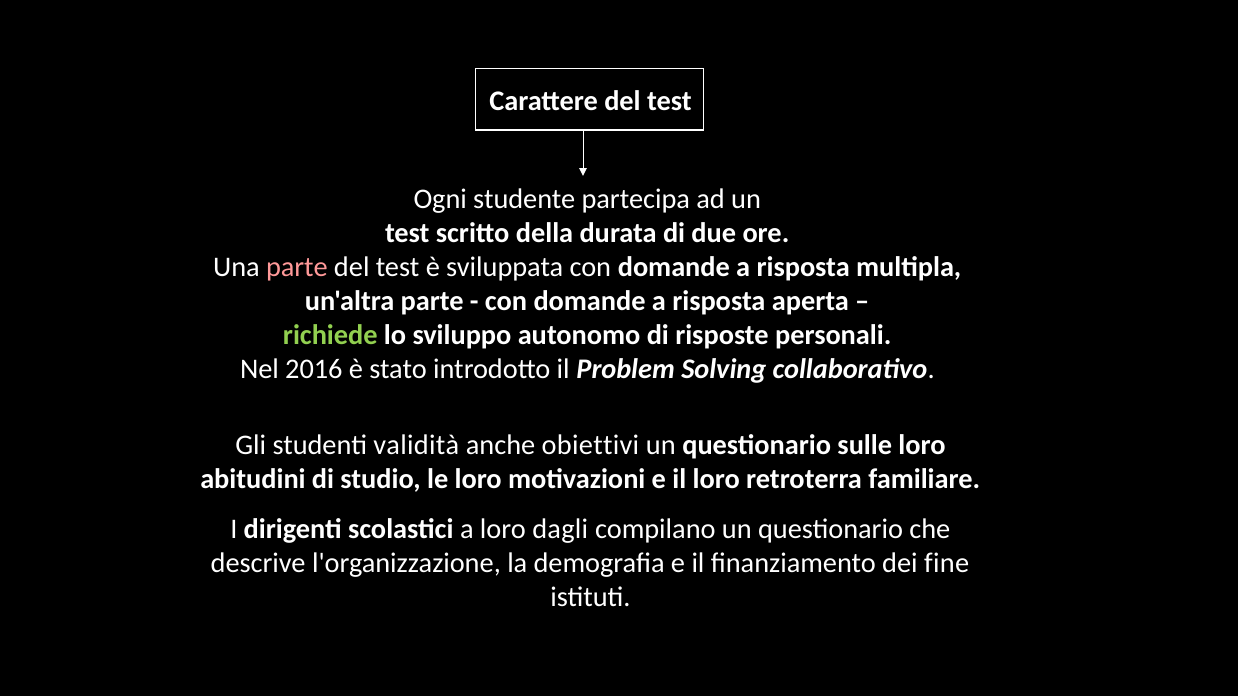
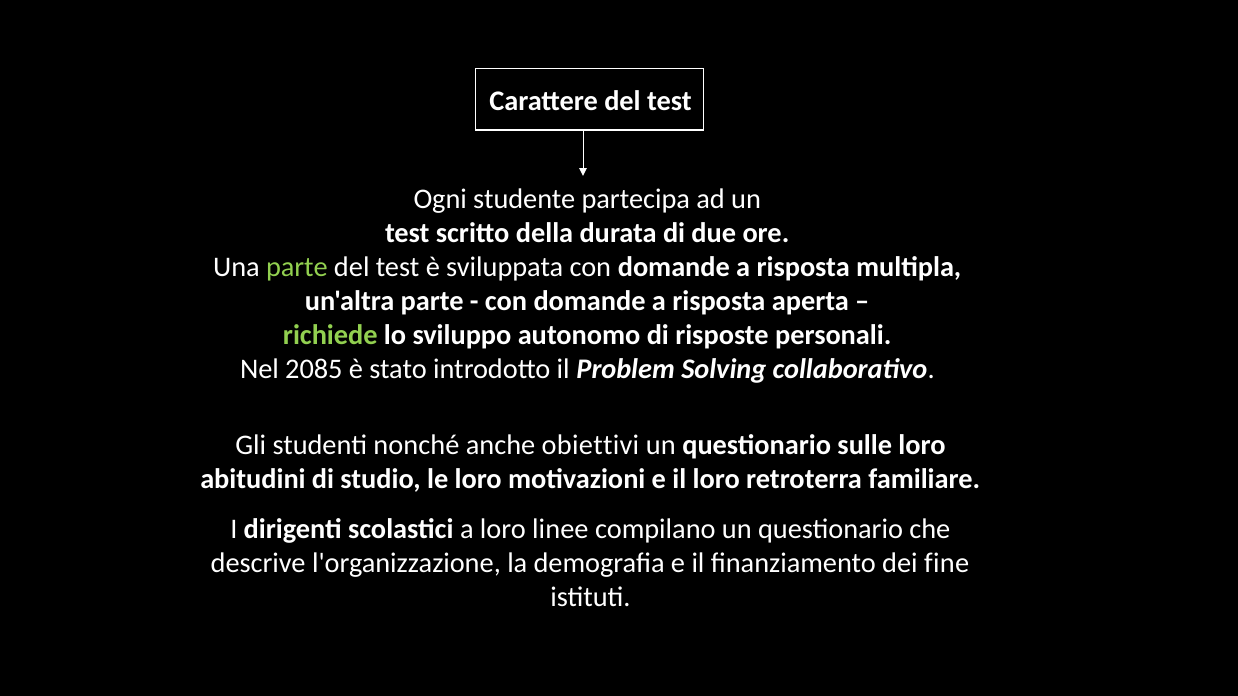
parte at (297, 268) colour: pink -> light green
2016: 2016 -> 2085
validità: validità -> nonché
dagli: dagli -> linee
